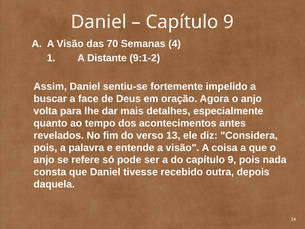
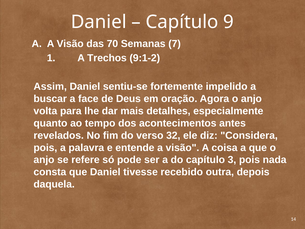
4: 4 -> 7
Distante: Distante -> Trechos
13: 13 -> 32
do capítulo 9: 9 -> 3
